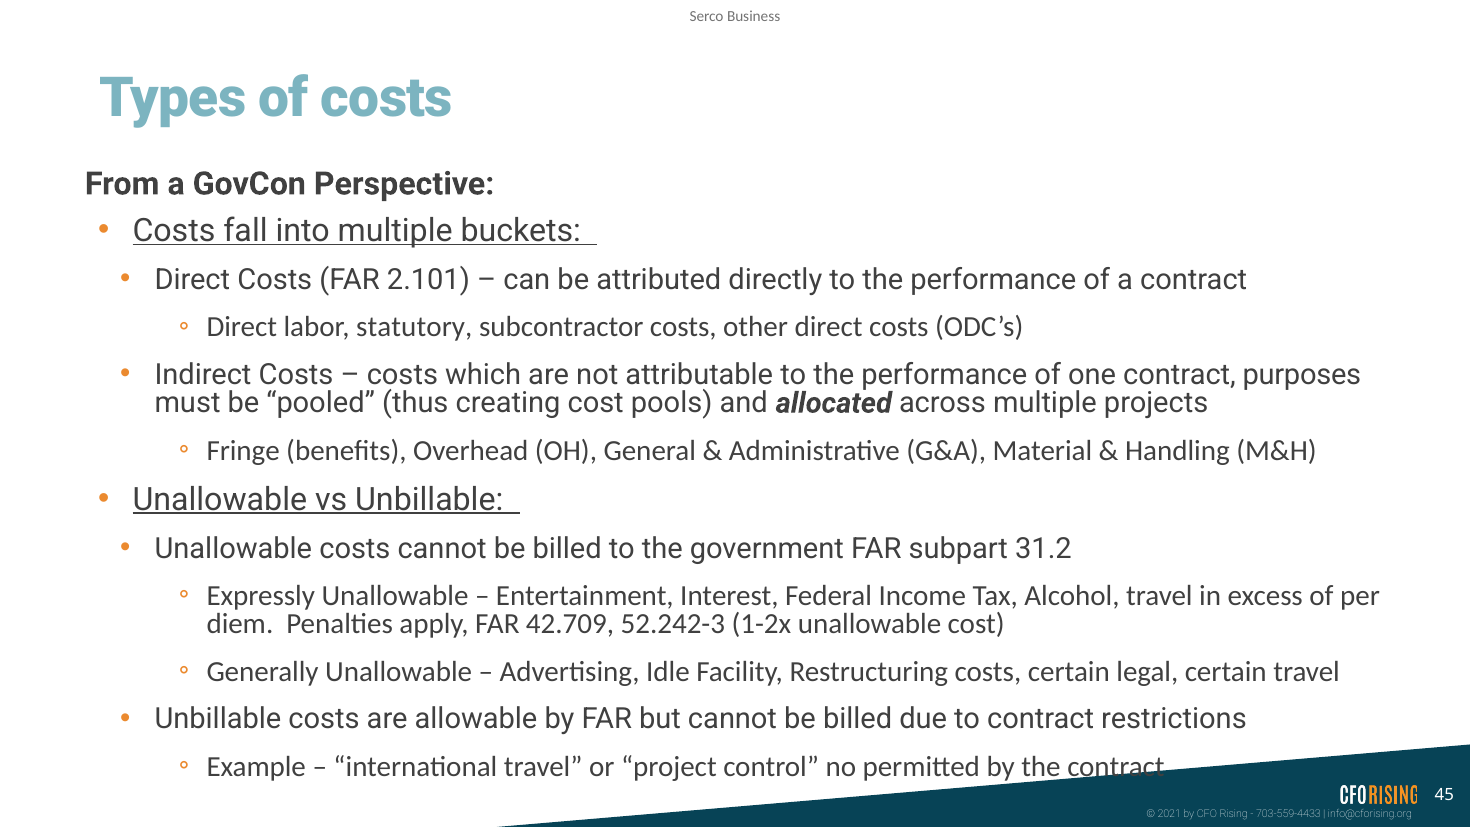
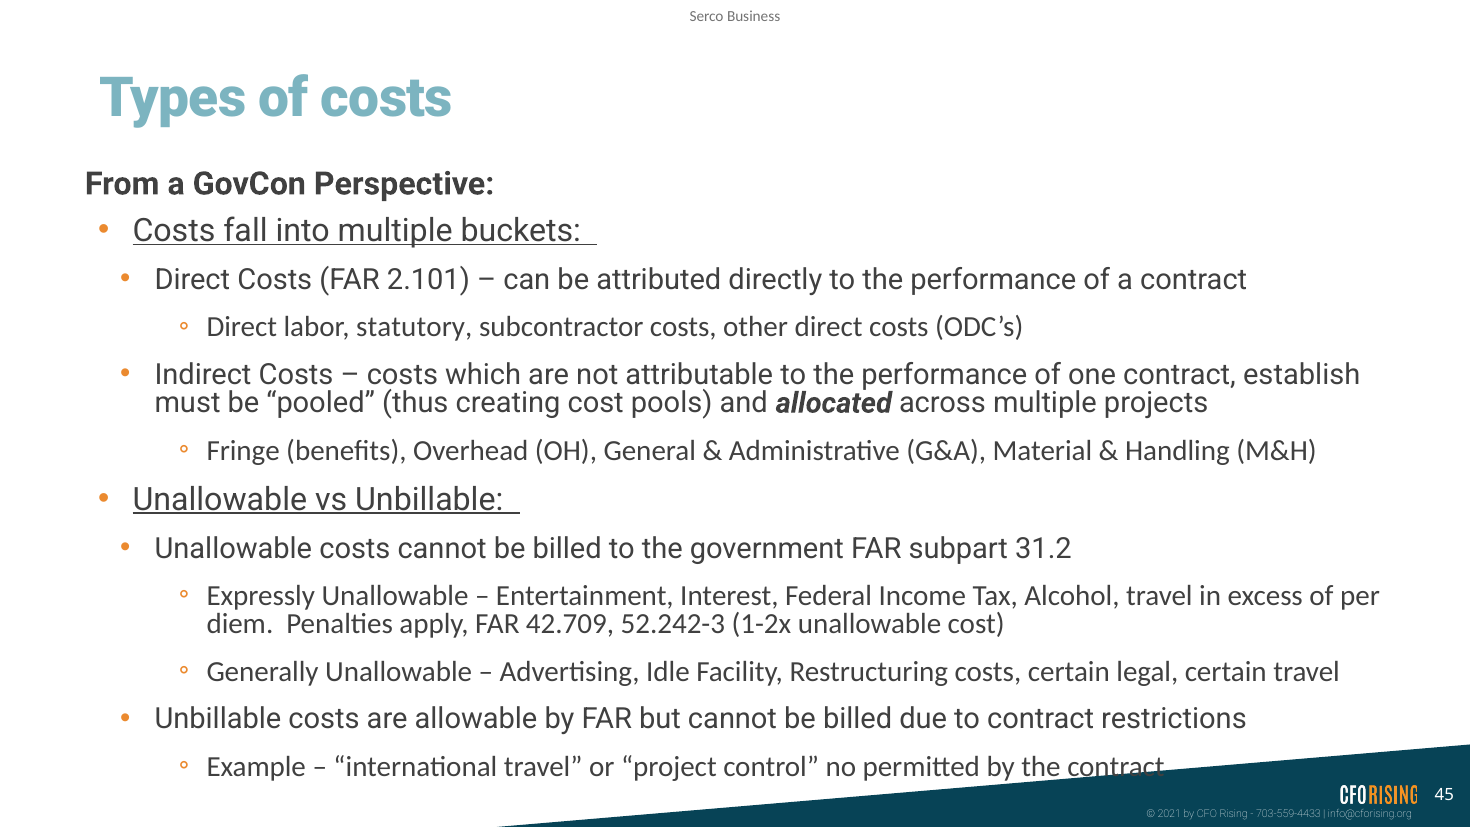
purposes: purposes -> establish
